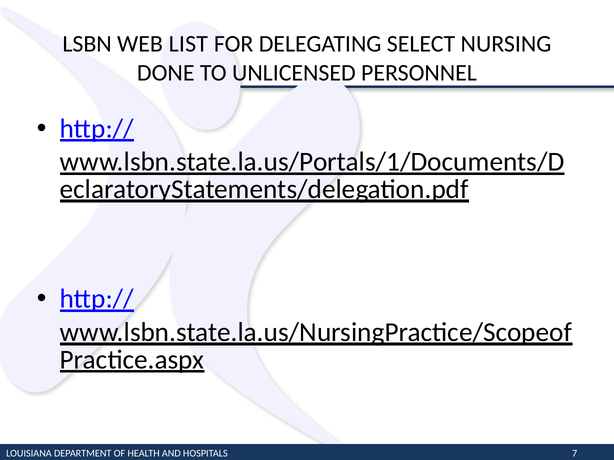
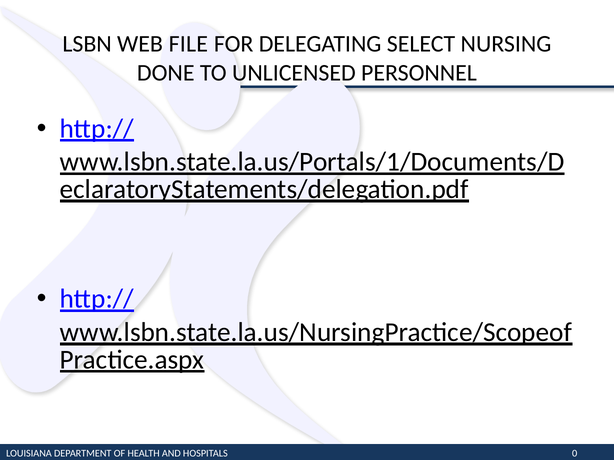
LIST: LIST -> FILE
7: 7 -> 0
